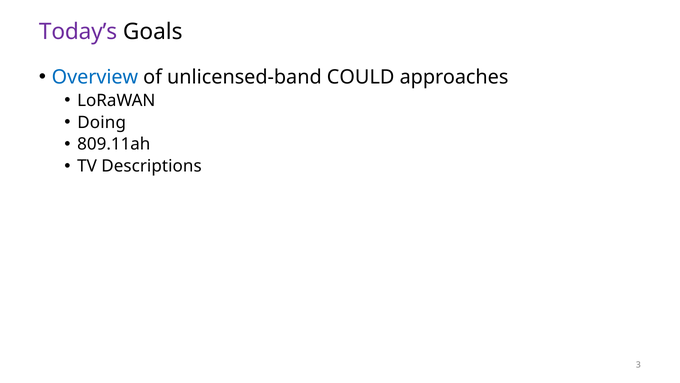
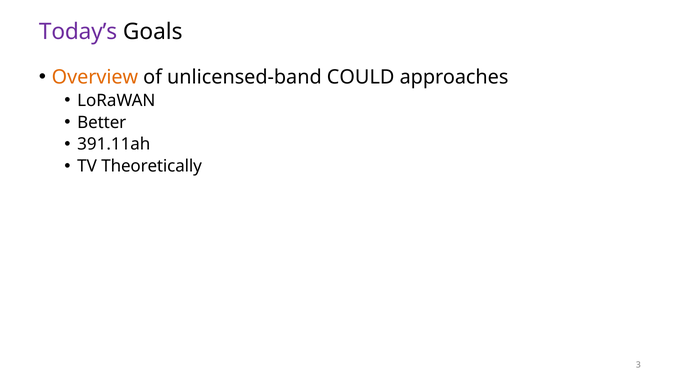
Overview colour: blue -> orange
Doing: Doing -> Better
809.11ah: 809.11ah -> 391.11ah
Descriptions: Descriptions -> Theoretically
